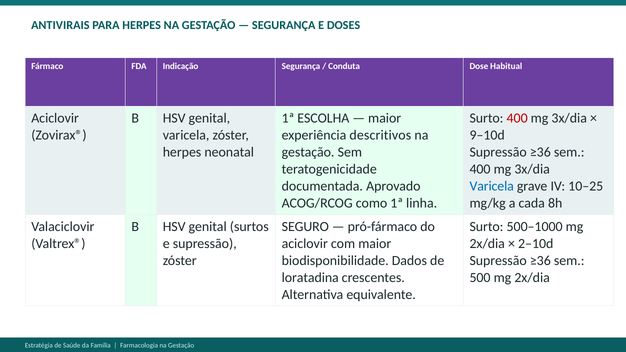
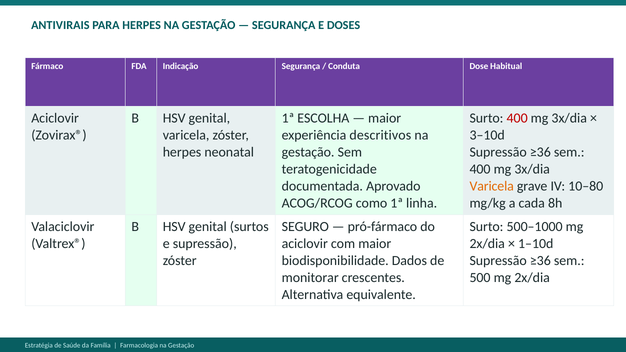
9–10d: 9–10d -> 3–10d
Varicela at (492, 186) colour: blue -> orange
10–25: 10–25 -> 10–80
2–10d: 2–10d -> 1–10d
loratadina: loratadina -> monitorar
